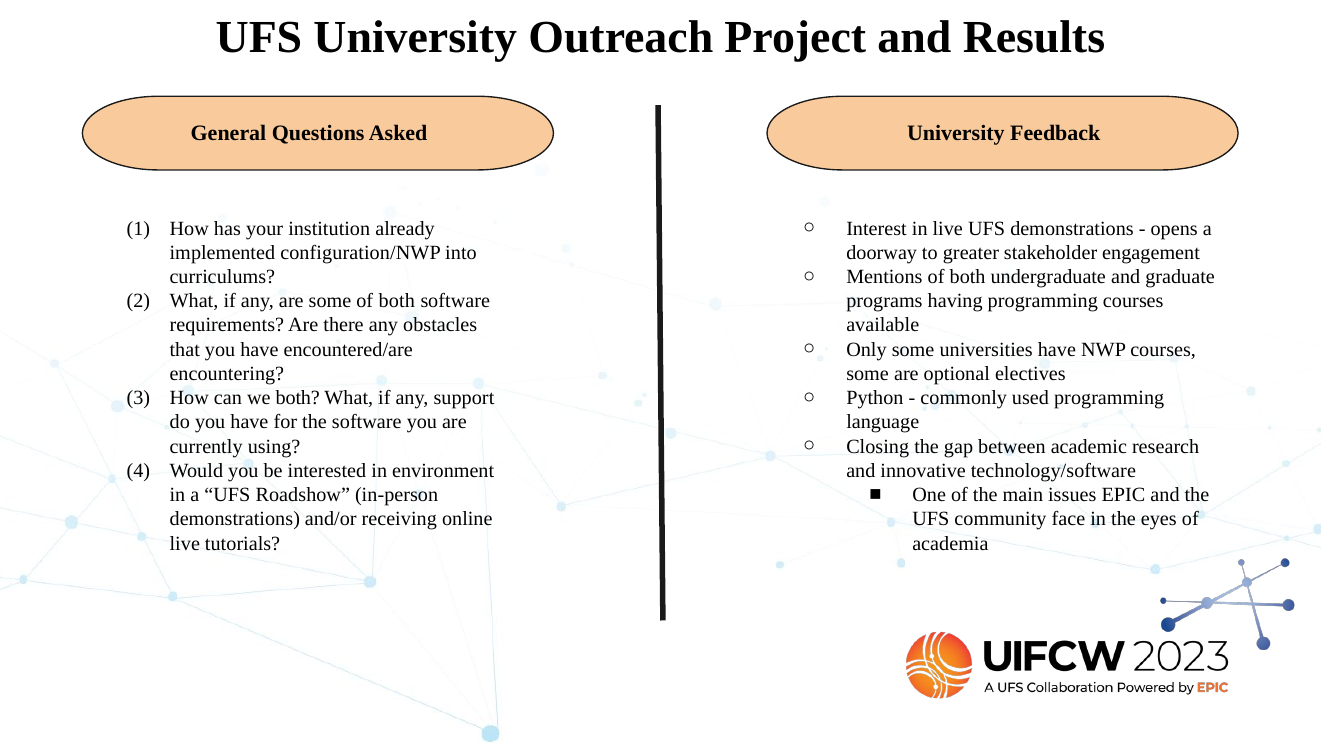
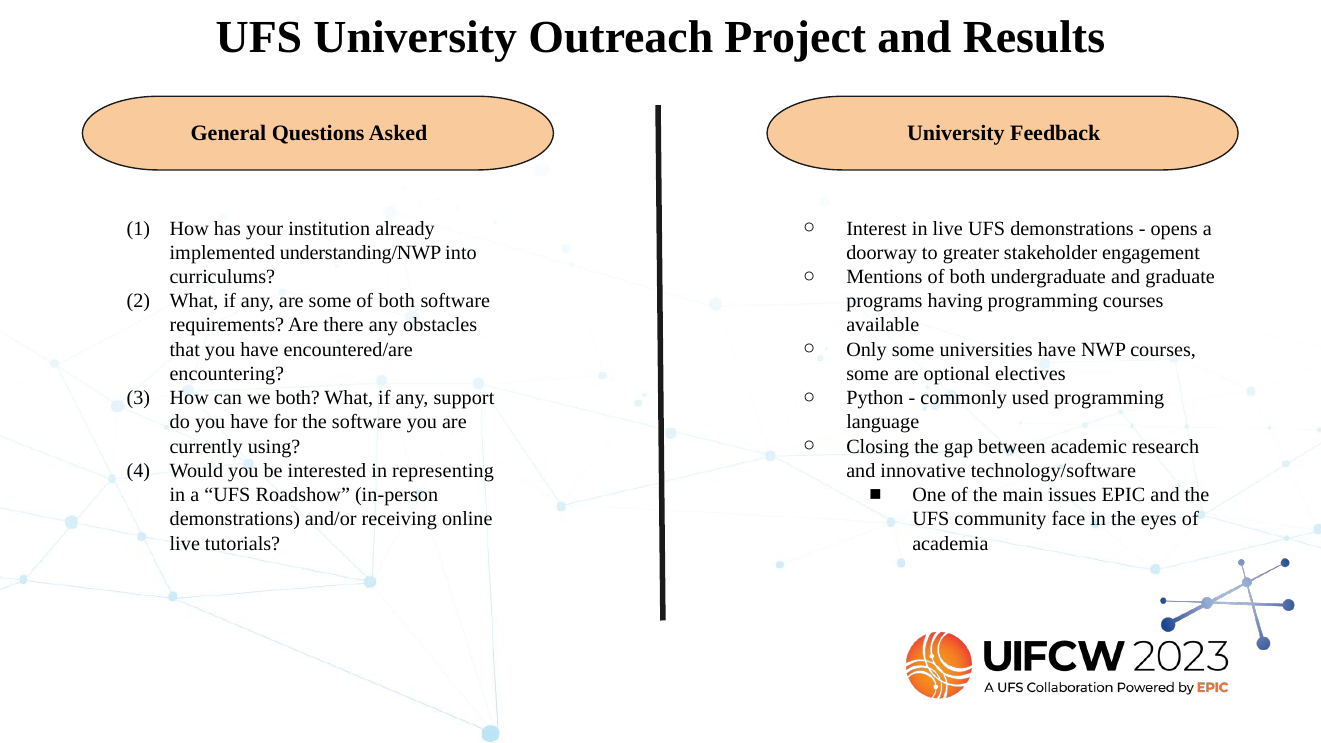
configuration/NWP: configuration/NWP -> understanding/NWP
environment: environment -> representing
